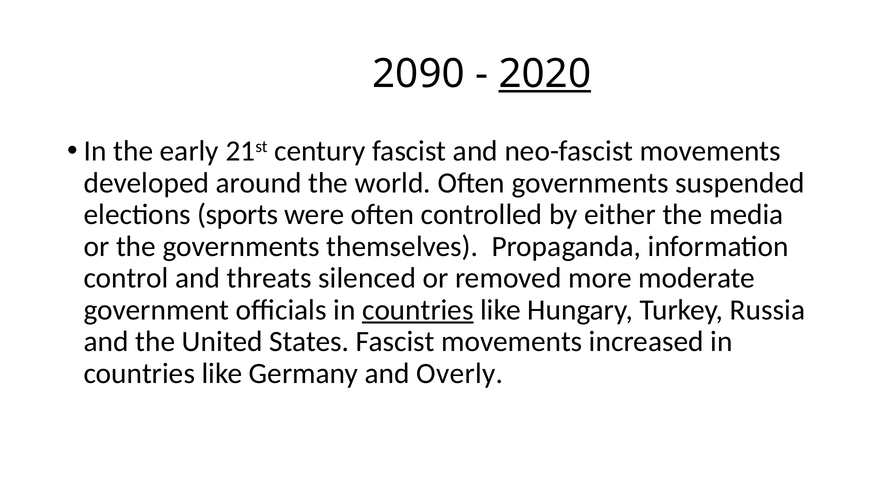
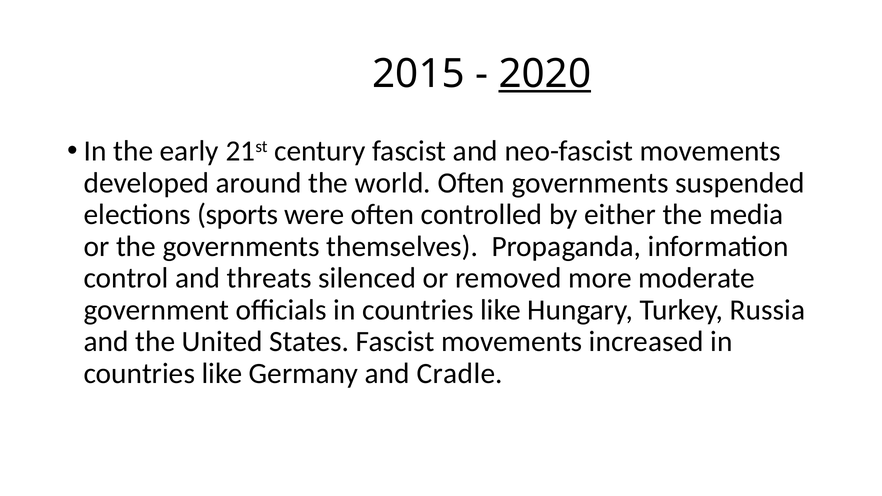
2090: 2090 -> 2015
countries at (418, 310) underline: present -> none
Overly: Overly -> Cradle
